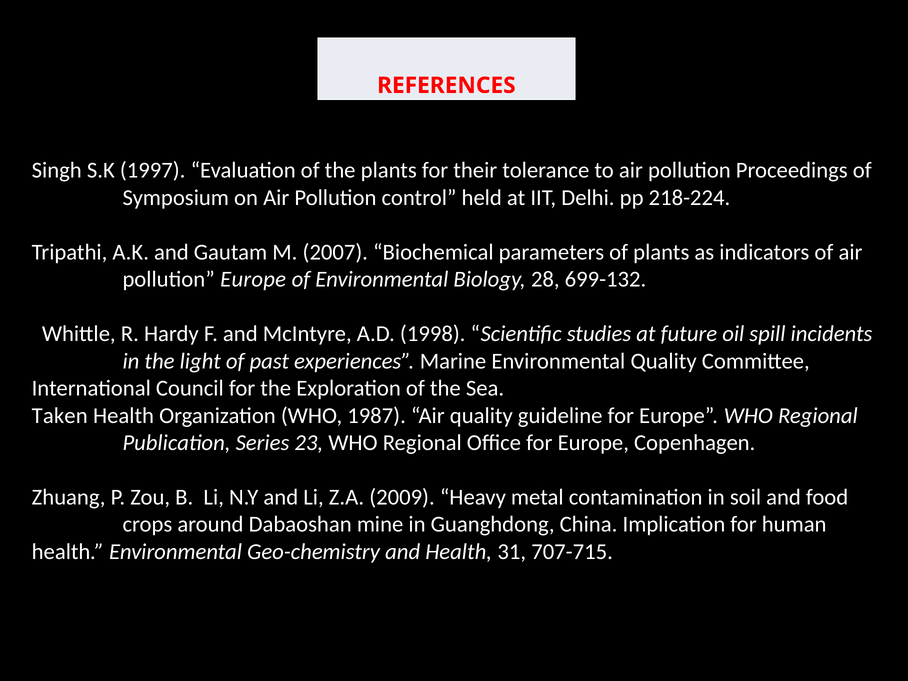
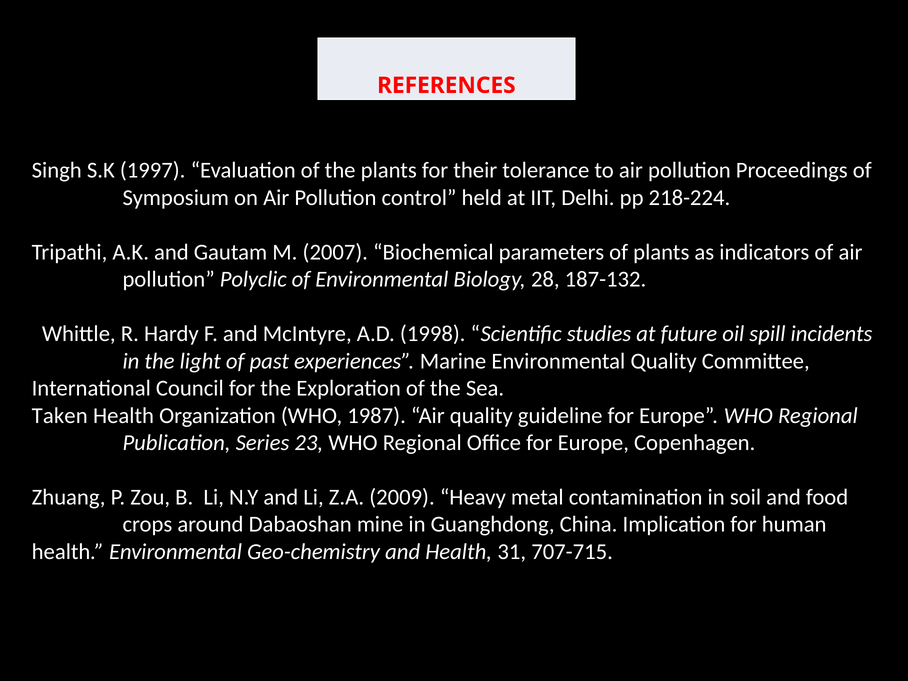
pollution Europe: Europe -> Polyclic
699-132: 699-132 -> 187-132
